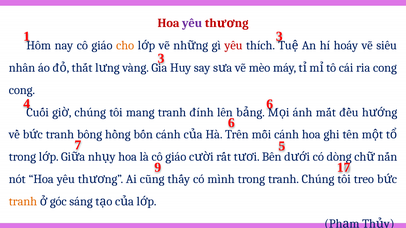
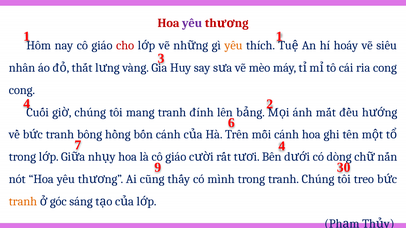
1 3: 3 -> 1
cho colour: orange -> red
yêu at (233, 46) colour: red -> orange
4 6: 6 -> 2
7 5: 5 -> 4
17: 17 -> 30
